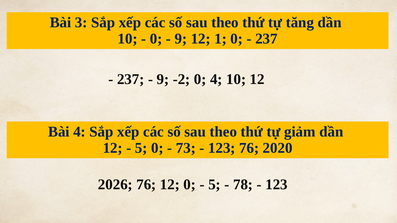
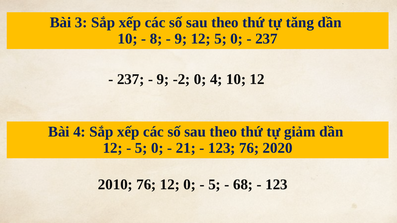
0 at (156, 39): 0 -> 8
12 1: 1 -> 5
73: 73 -> 21
2026: 2026 -> 2010
78: 78 -> 68
